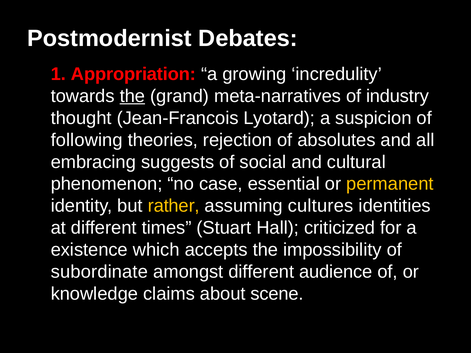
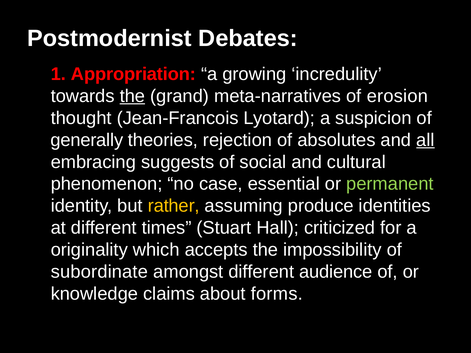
industry: industry -> erosion
following: following -> generally
all underline: none -> present
permanent colour: yellow -> light green
cultures: cultures -> produce
existence: existence -> originality
scene: scene -> forms
